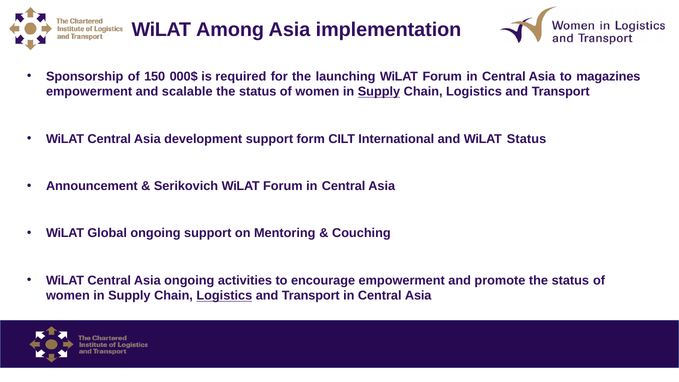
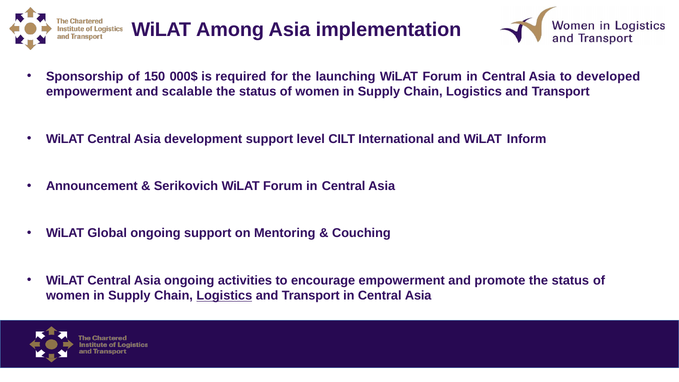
magazines: magazines -> developed
Supply at (379, 92) underline: present -> none
form: form -> level
WiLAT Status: Status -> Inform
